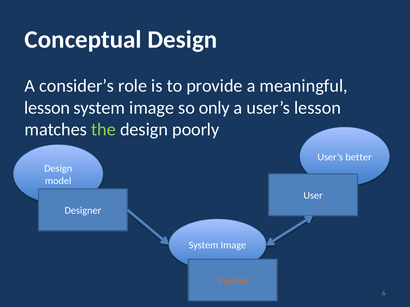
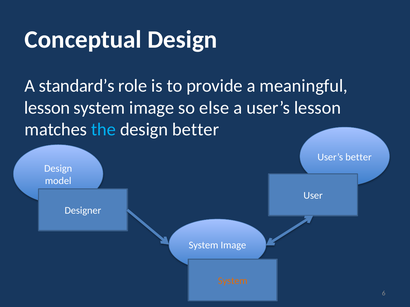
consider’s: consider’s -> standard’s
only: only -> else
the colour: light green -> light blue
design poorly: poorly -> better
